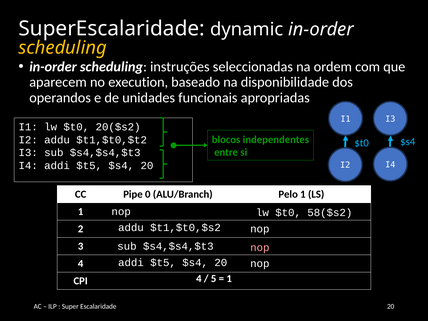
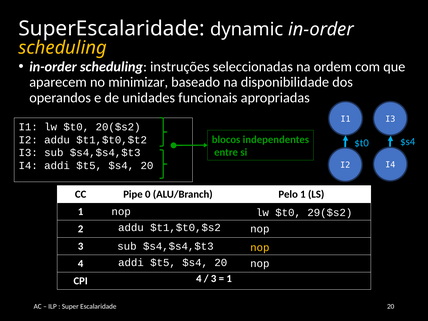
execution: execution -> minimizar
58($s2: 58($s2 -> 29($s2
nop at (260, 248) colour: pink -> yellow
5 at (214, 279): 5 -> 3
